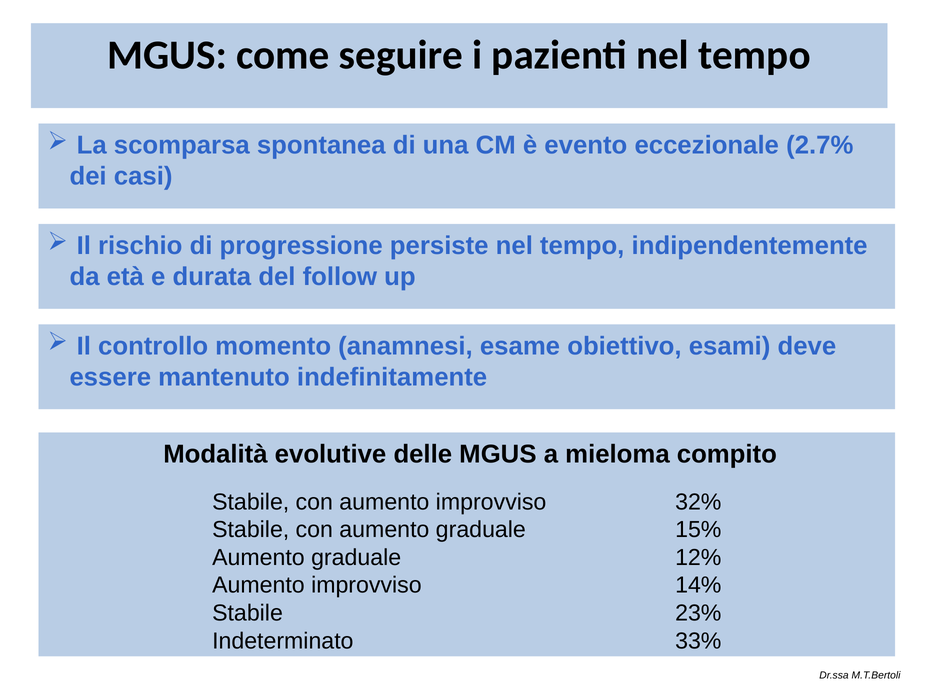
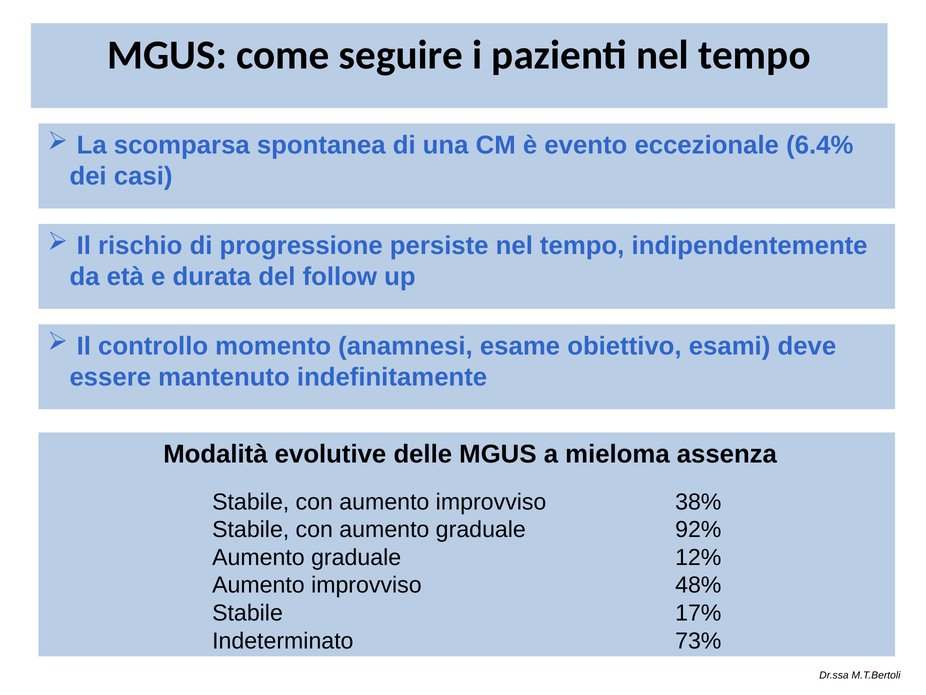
2.7%: 2.7% -> 6.4%
compito: compito -> assenza
32%: 32% -> 38%
15%: 15% -> 92%
14%: 14% -> 48%
23%: 23% -> 17%
33%: 33% -> 73%
